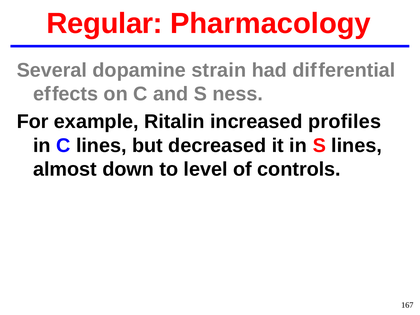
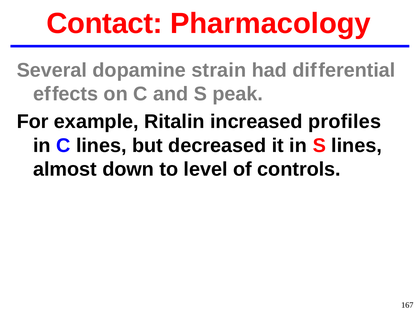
Regular: Regular -> Contact
ness: ness -> peak
